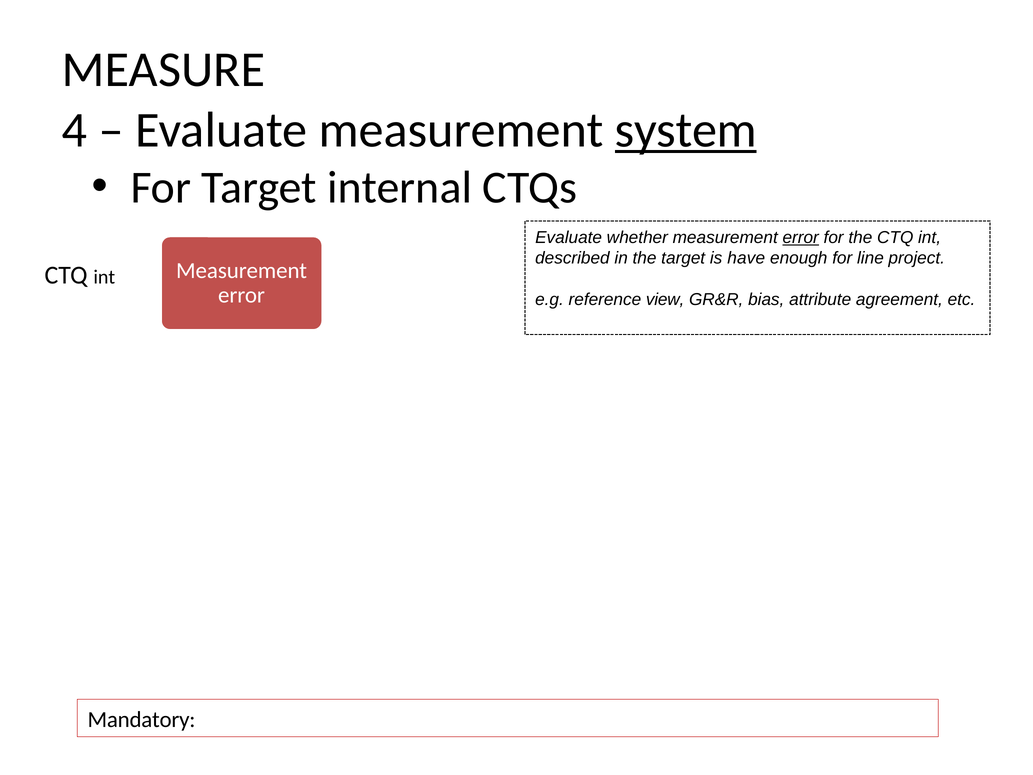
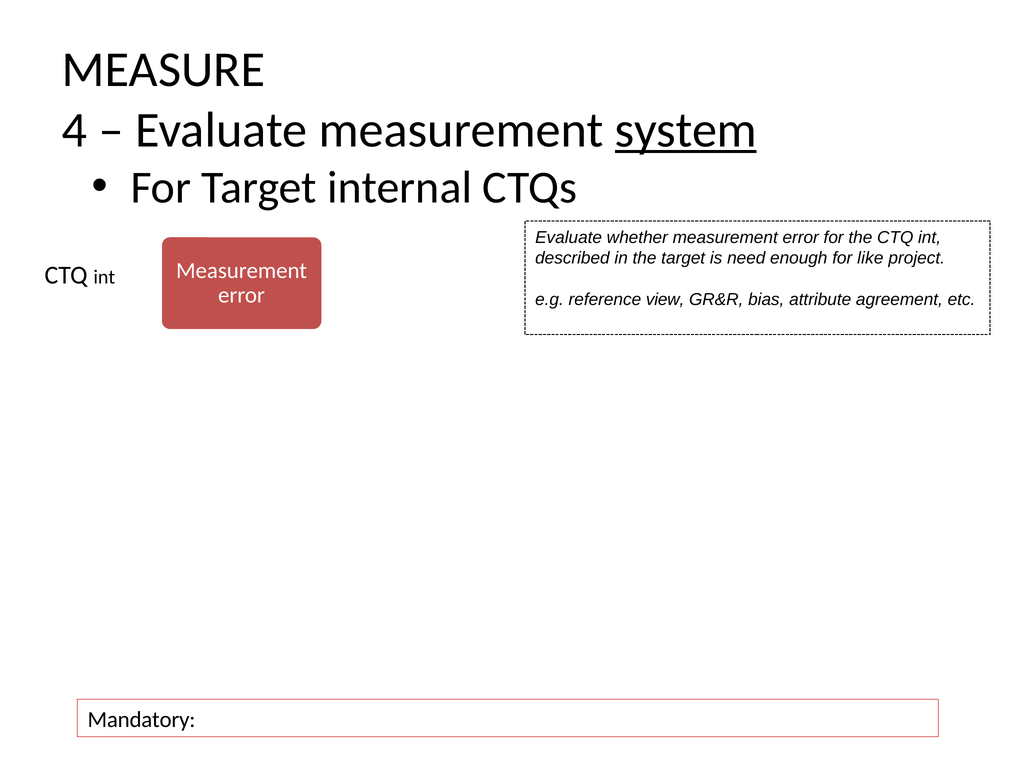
error at (801, 238) underline: present -> none
have: have -> need
line: line -> like
